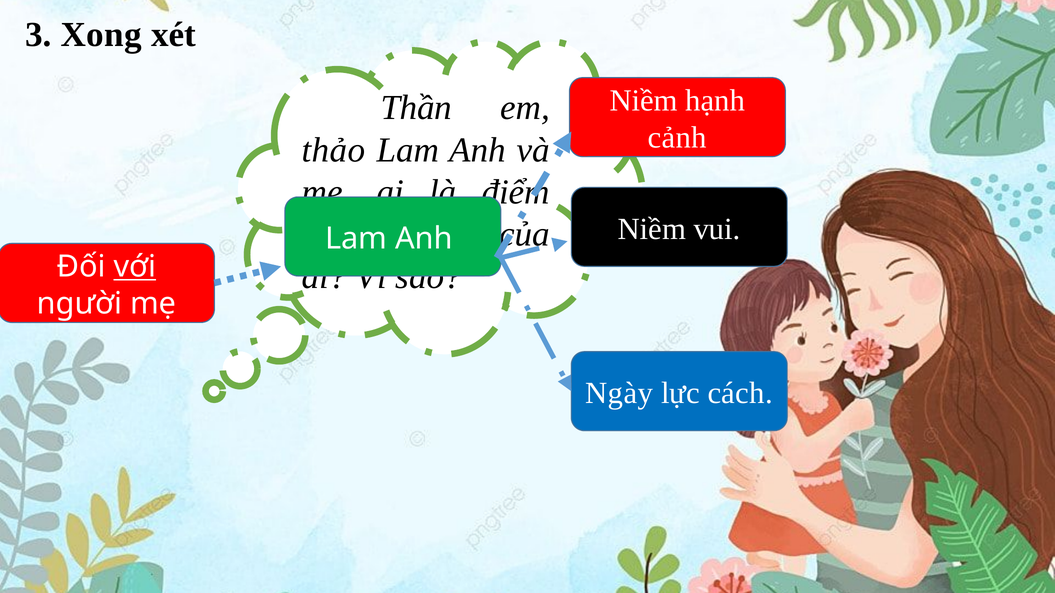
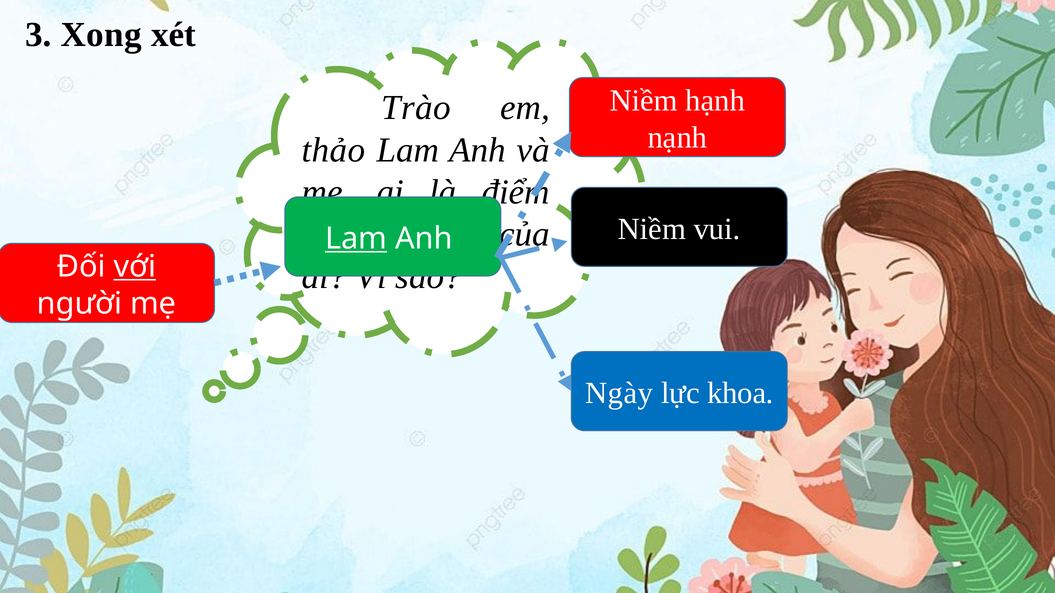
Thần at (416, 108): Thần -> Trào
cảnh: cảnh -> nạnh
Lam at (356, 239) underline: none -> present
cách: cách -> khoa
